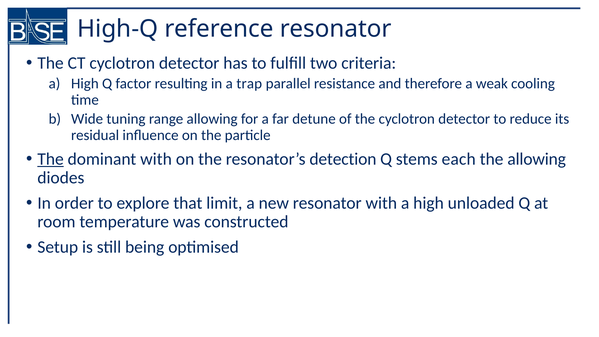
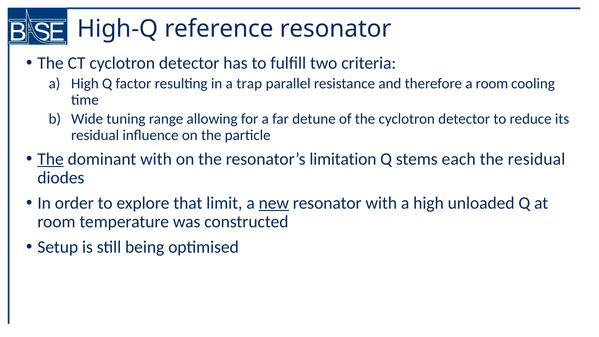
a weak: weak -> room
detection: detection -> limitation
the allowing: allowing -> residual
new underline: none -> present
